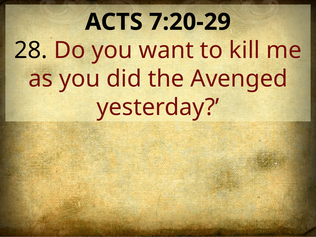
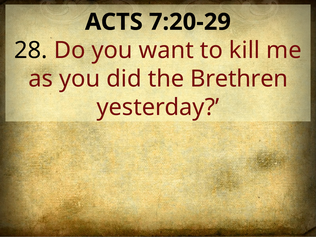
Avenged: Avenged -> Brethren
